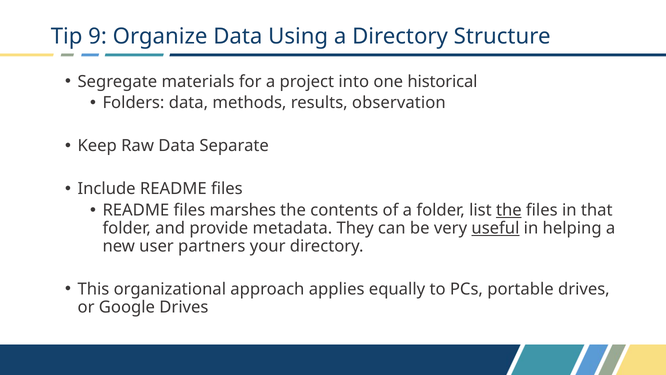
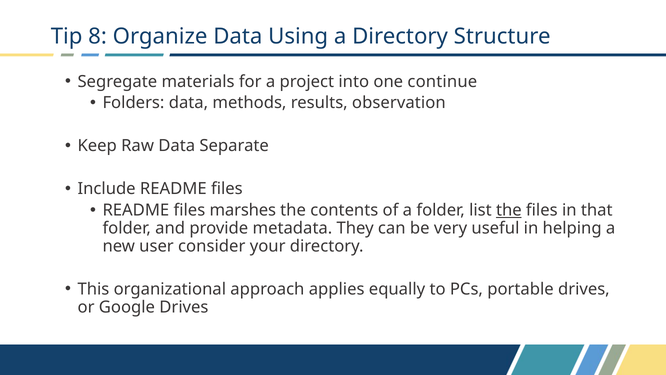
9: 9 -> 8
historical: historical -> continue
useful underline: present -> none
partners: partners -> consider
